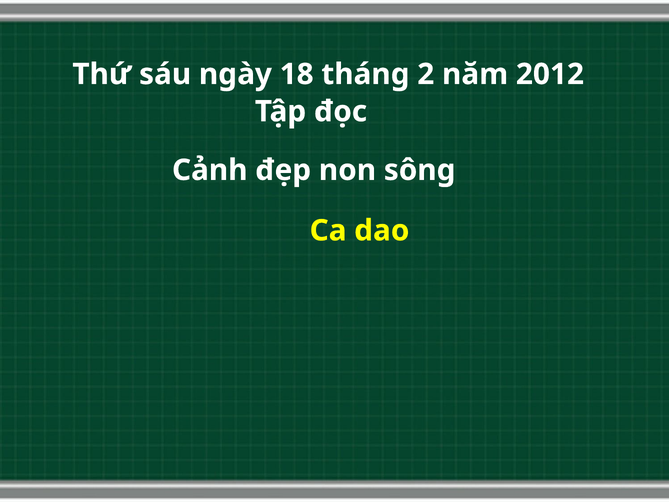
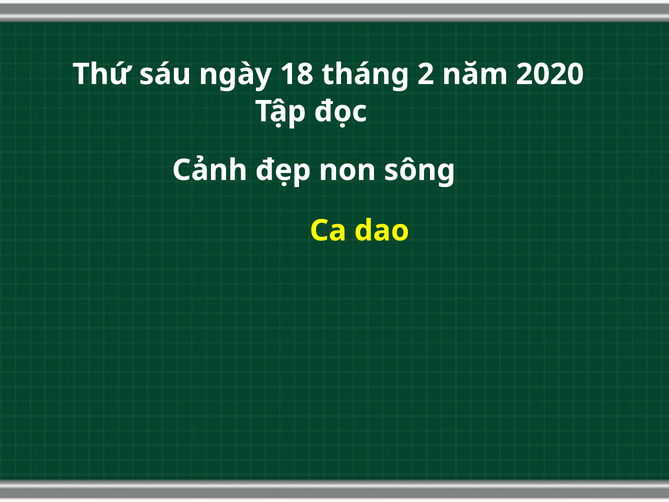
2012: 2012 -> 2020
